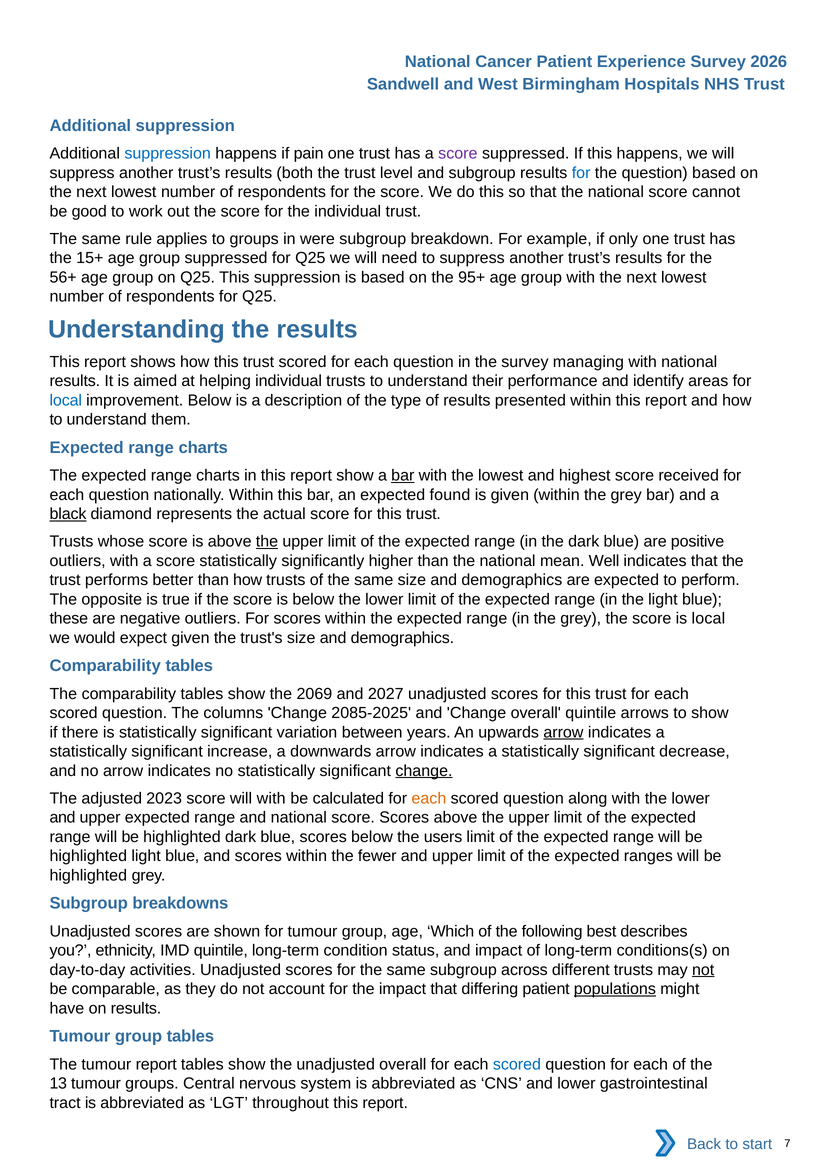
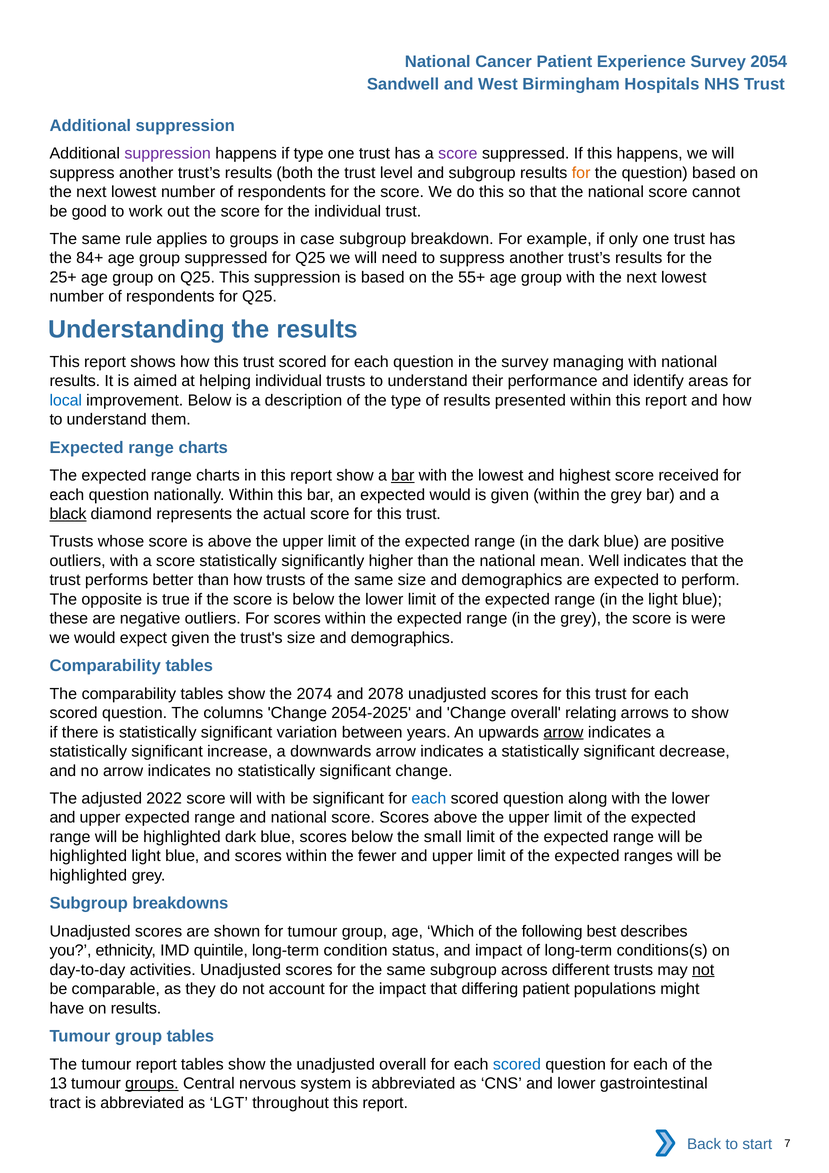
2026: 2026 -> 2054
suppression at (168, 154) colour: blue -> purple
if pain: pain -> type
for at (581, 173) colour: blue -> orange
were: were -> case
15+: 15+ -> 84+
56+: 56+ -> 25+
95+: 95+ -> 55+
expected found: found -> would
the at (267, 542) underline: present -> none
is local: local -> were
2069: 2069 -> 2074
2027: 2027 -> 2078
2085-2025: 2085-2025 -> 2054-2025
overall quintile: quintile -> relating
change at (424, 771) underline: present -> none
2023: 2023 -> 2022
be calculated: calculated -> significant
each at (429, 798) colour: orange -> blue
users: users -> small
populations underline: present -> none
groups at (152, 1084) underline: none -> present
